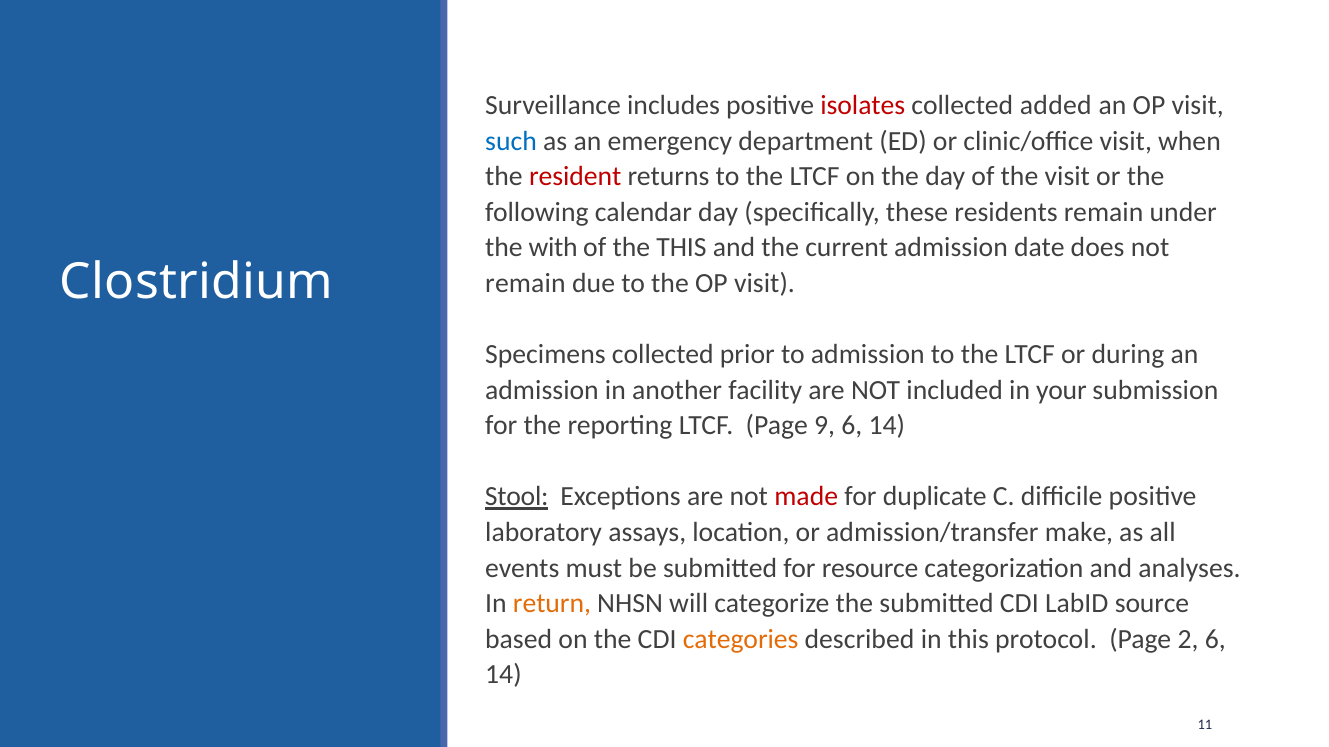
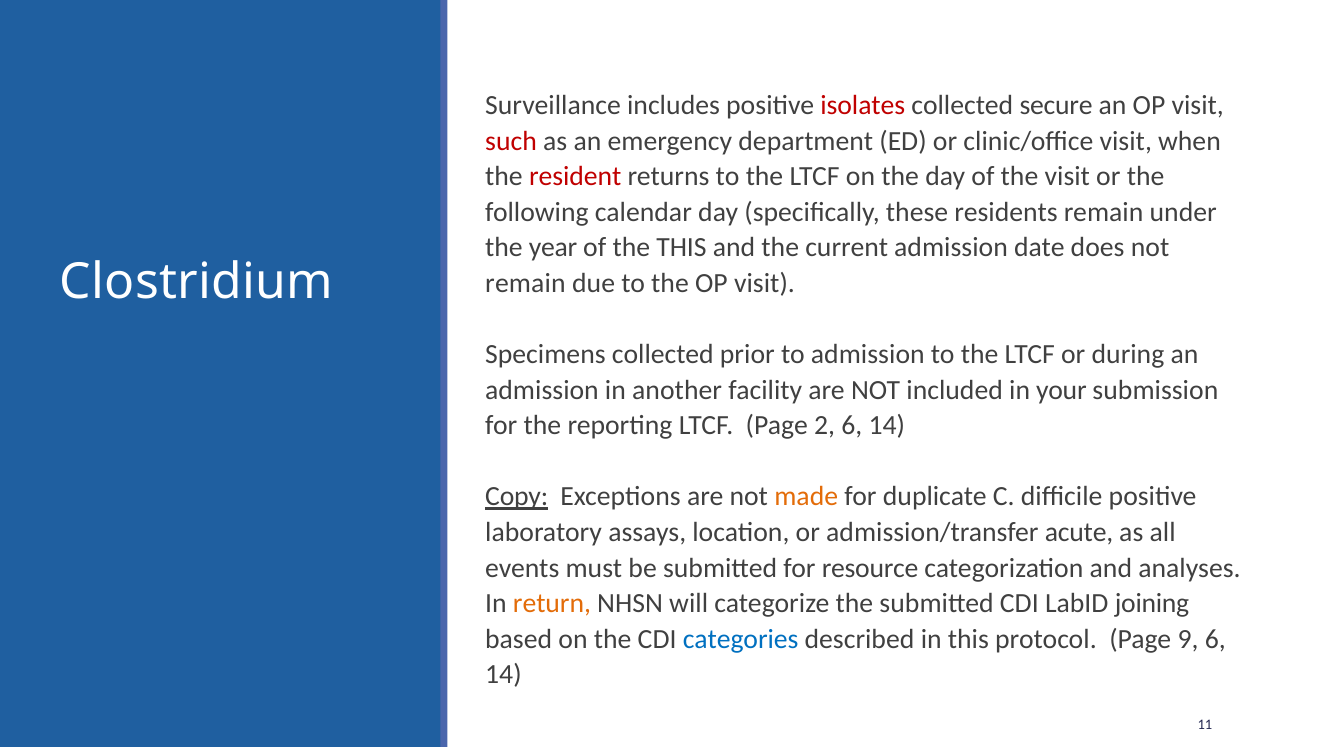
added: added -> secure
such colour: blue -> red
with: with -> year
9: 9 -> 2
Stool: Stool -> Copy
made colour: red -> orange
make: make -> acute
source: source -> joining
categories colour: orange -> blue
2: 2 -> 9
